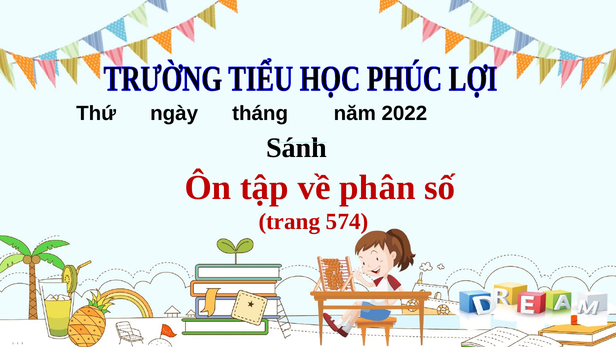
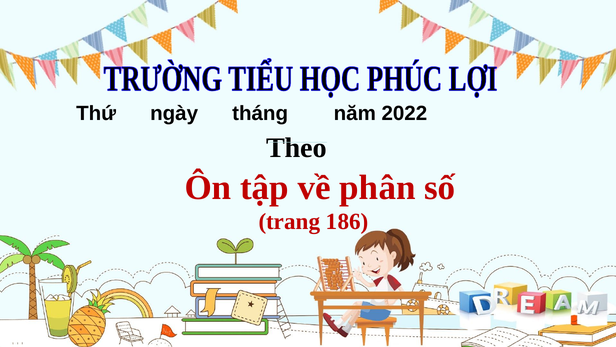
Sánh: Sánh -> Theo
574: 574 -> 186
